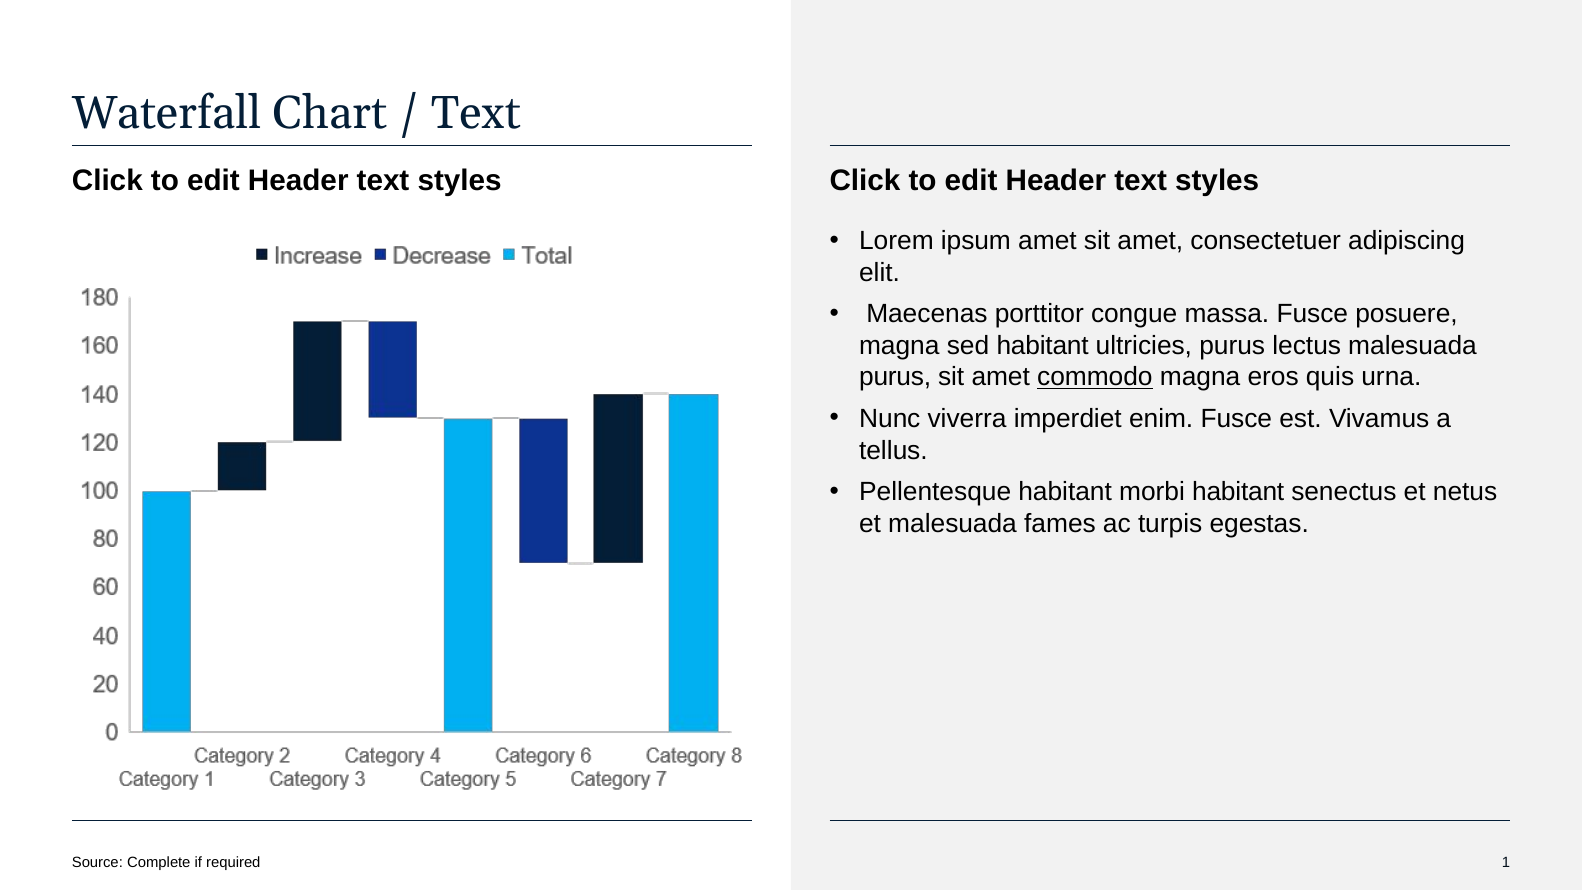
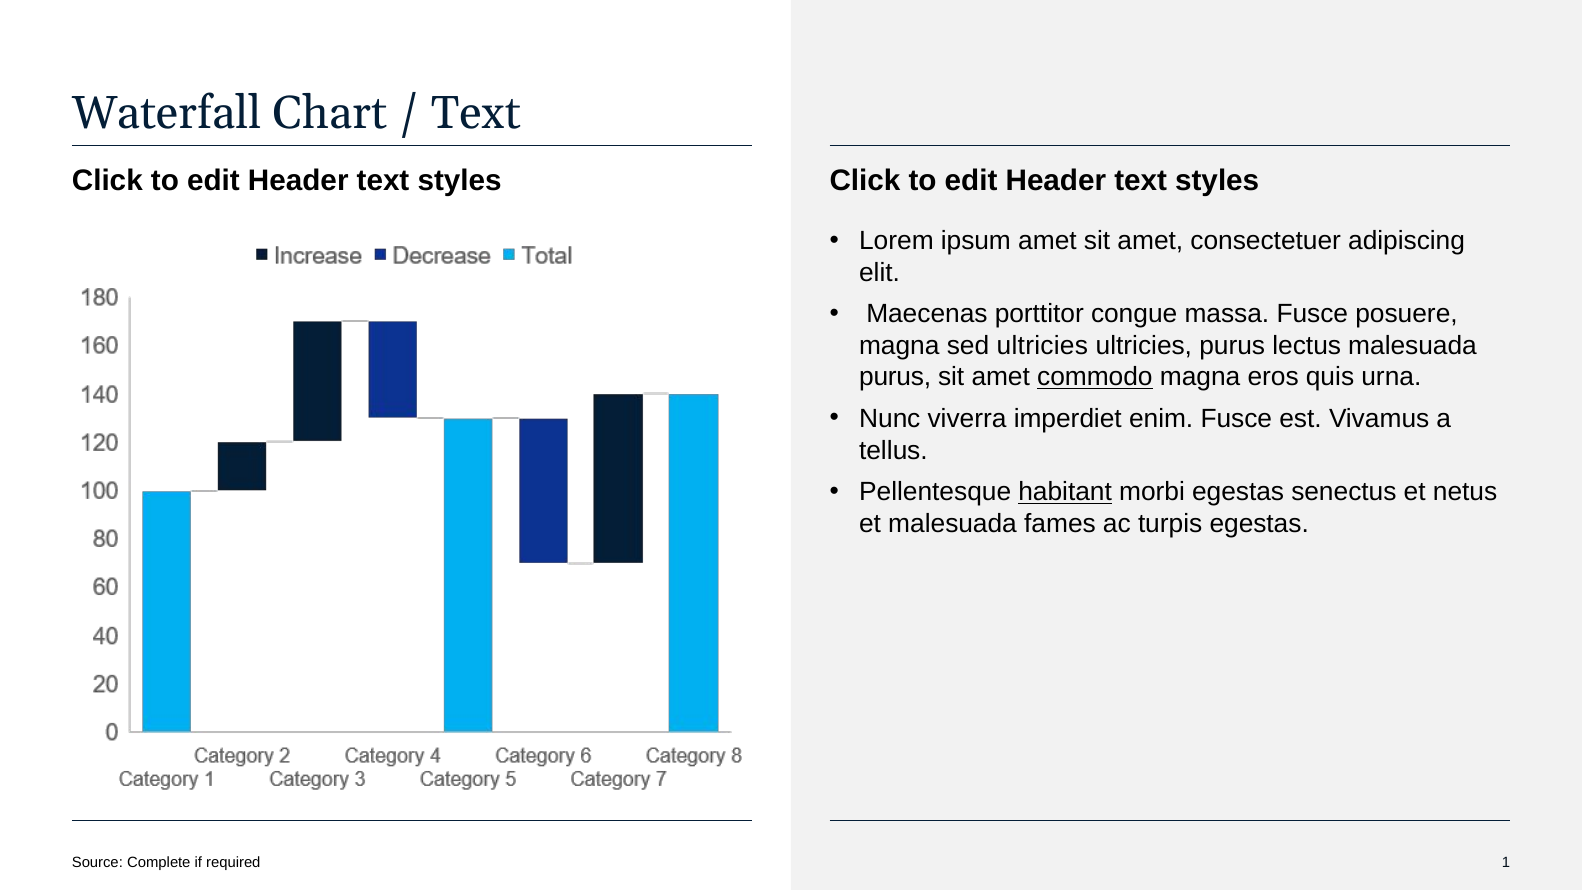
sed habitant: habitant -> ultricies
habitant at (1065, 492) underline: none -> present
morbi habitant: habitant -> egestas
